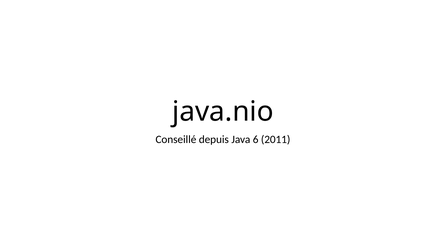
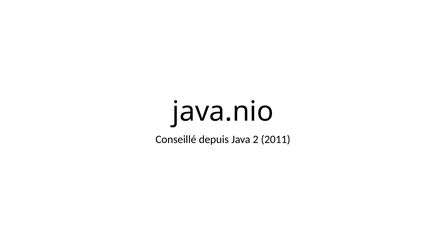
6: 6 -> 2
